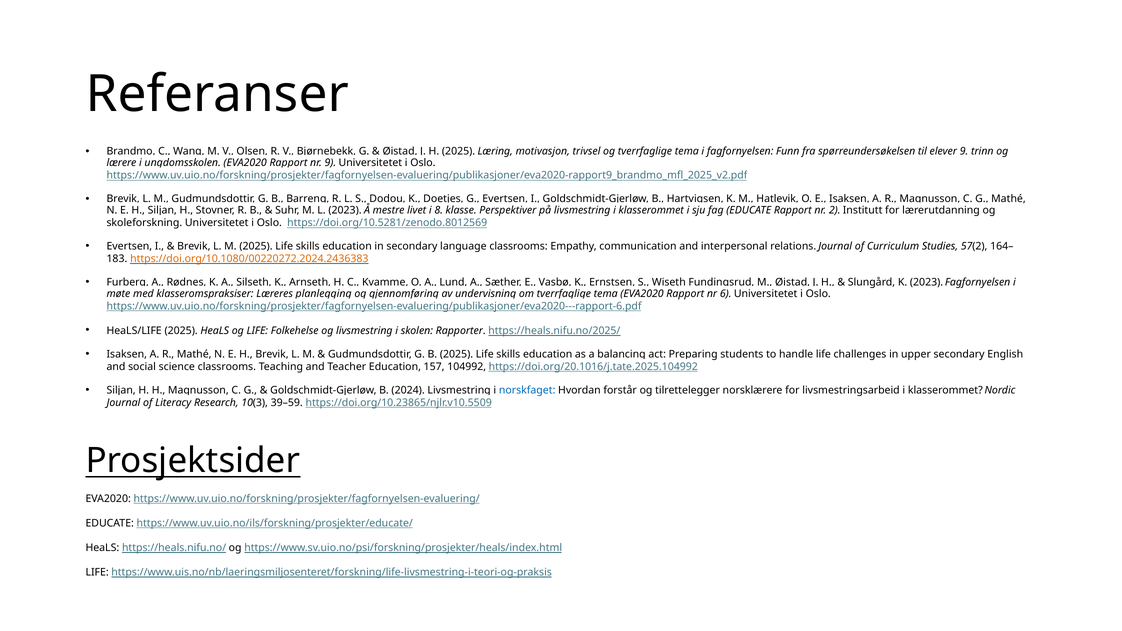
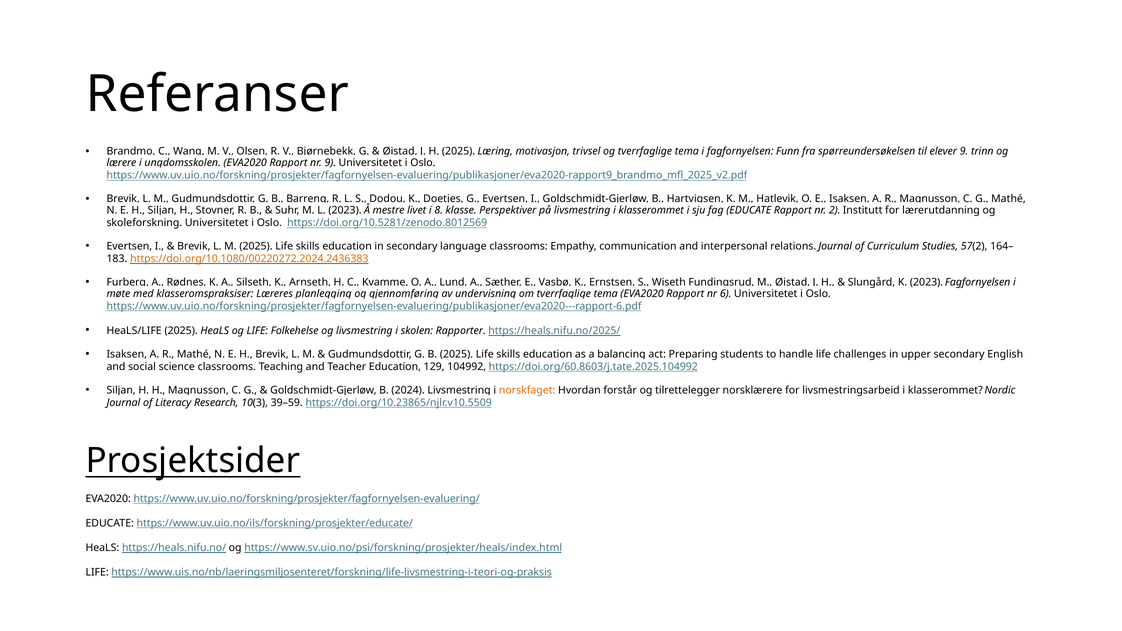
157: 157 -> 129
https://doi.org/20.1016/j.tate.2025.104992: https://doi.org/20.1016/j.tate.2025.104992 -> https://doi.org/60.8603/j.tate.2025.104992
norskfaget colour: blue -> orange
